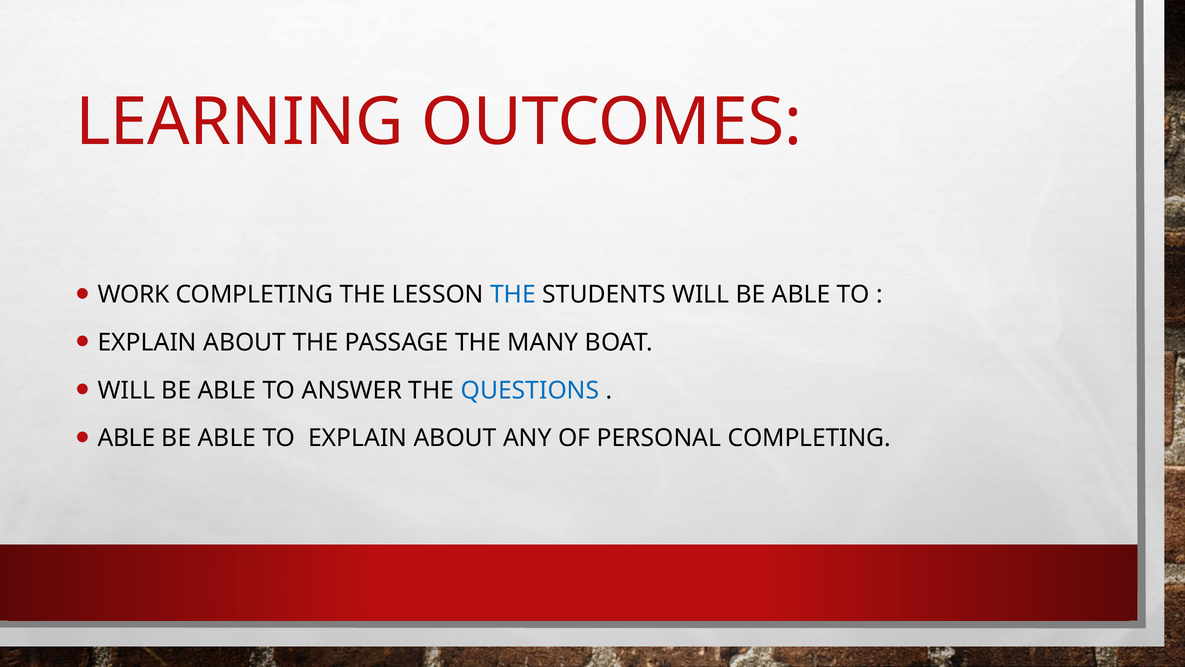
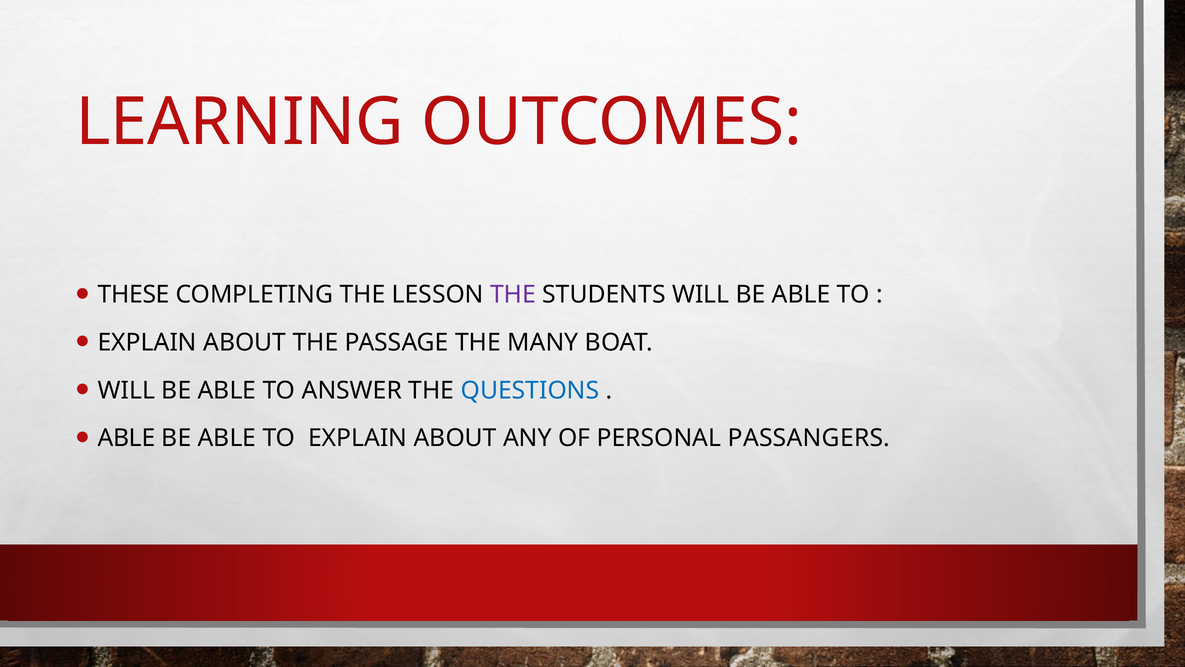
WORK: WORK -> THESE
THE at (513, 294) colour: blue -> purple
PERSONAL COMPLETING: COMPLETING -> PASSANGERS
